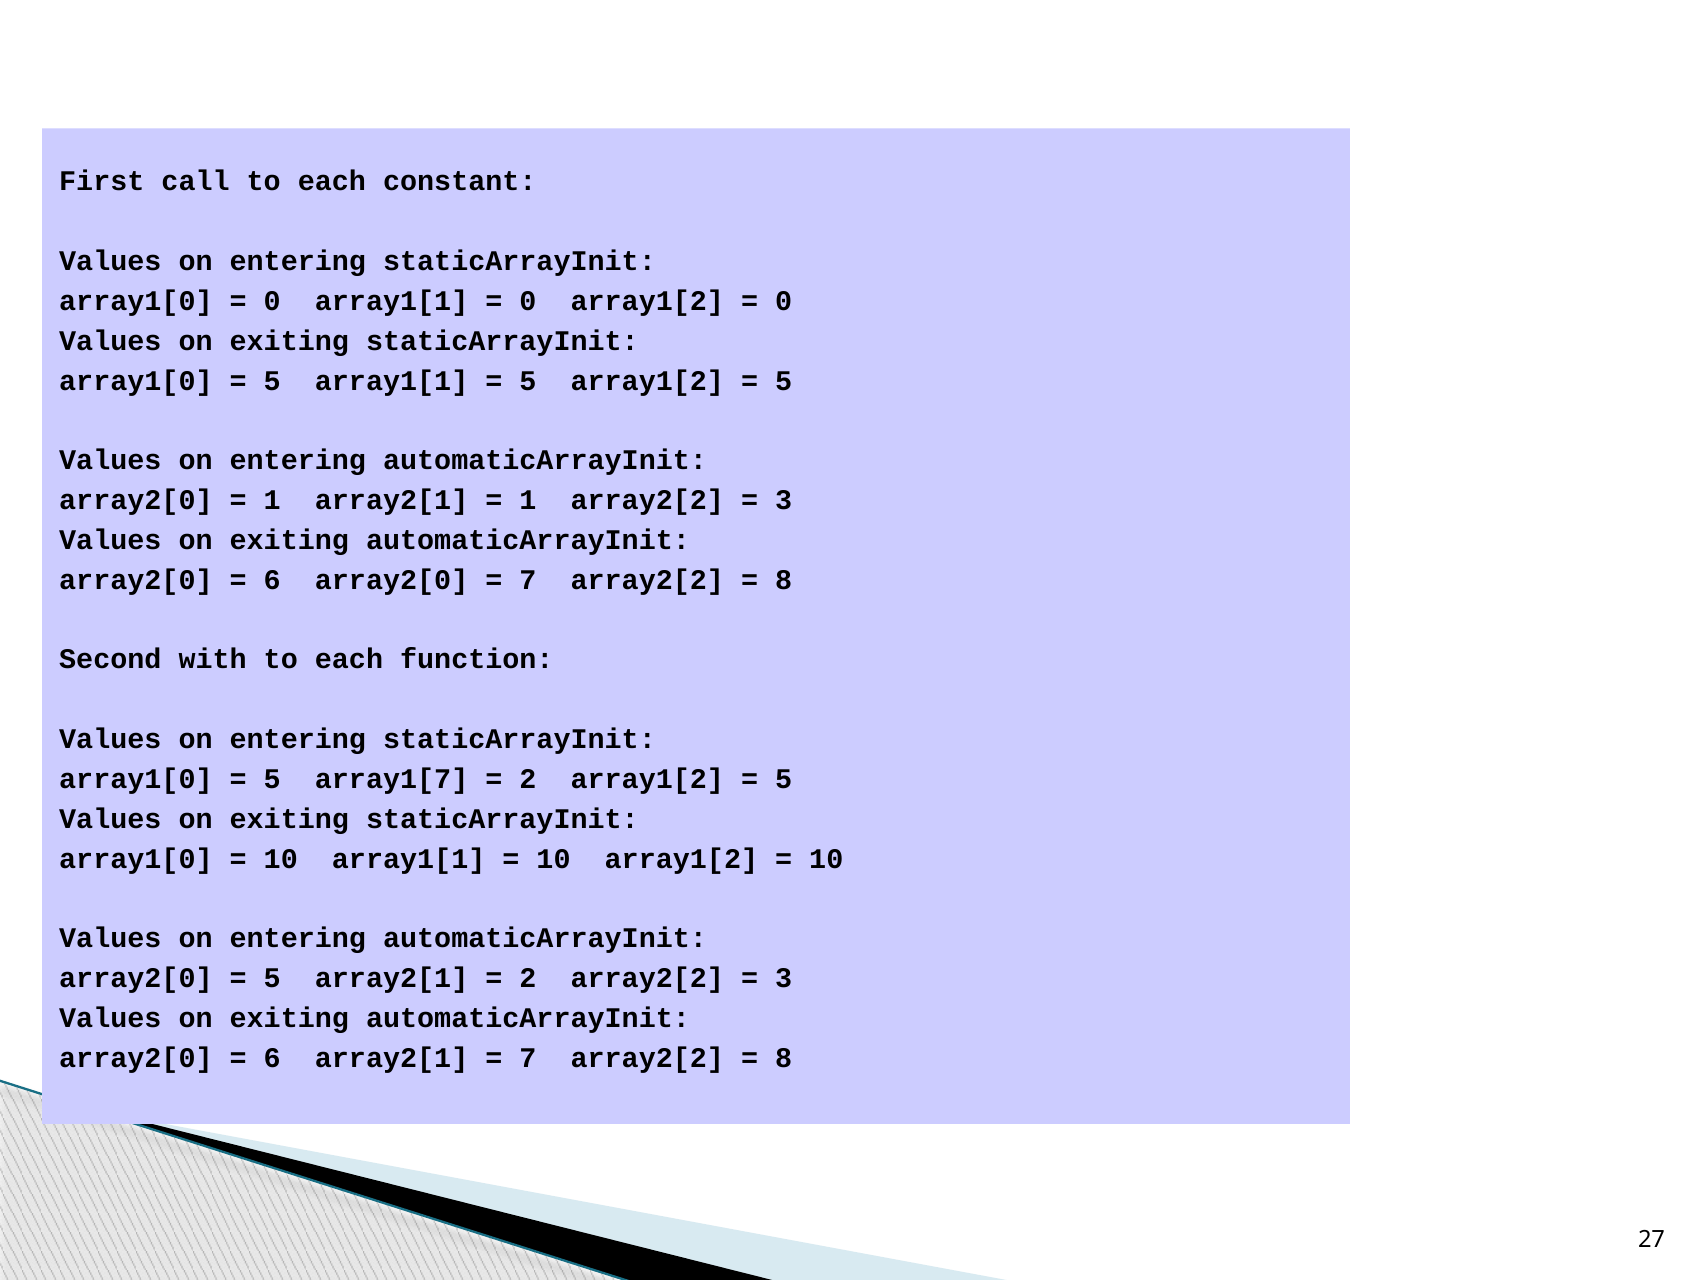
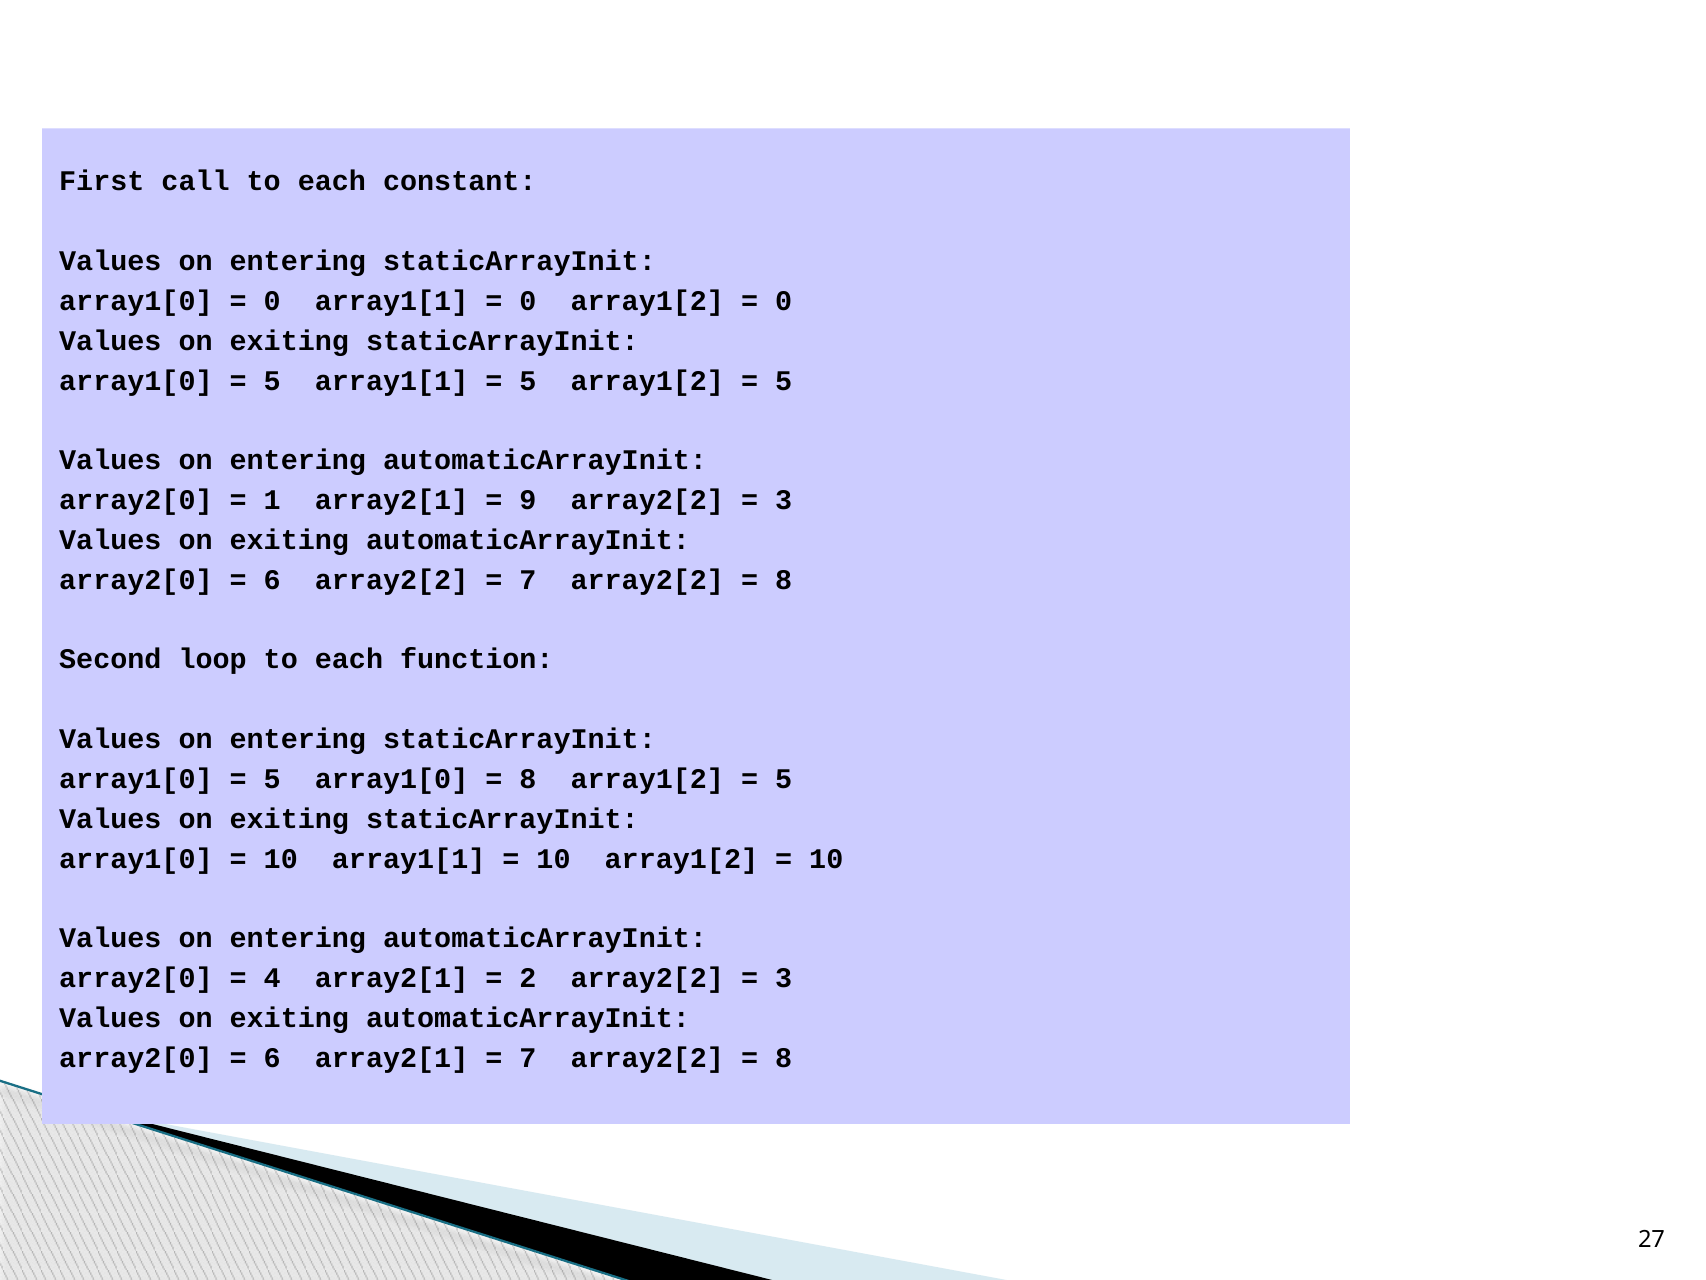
1 at (528, 500): 1 -> 9
6 array2[0: array2[0 -> array2[2
with: with -> loop
5 array1[7: array1[7 -> array1[0
2 at (528, 779): 2 -> 8
5 at (272, 978): 5 -> 4
